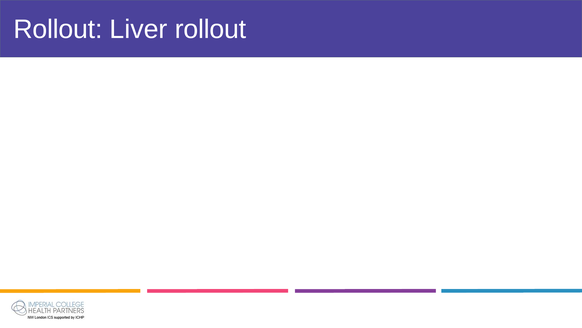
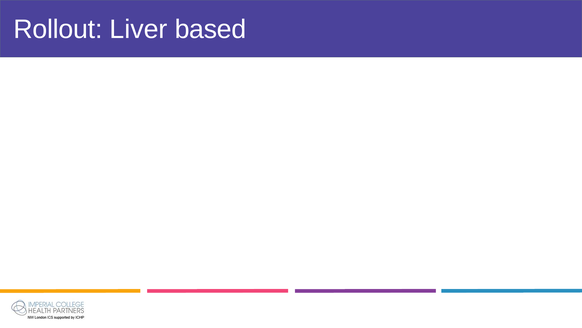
Liver rollout: rollout -> based
